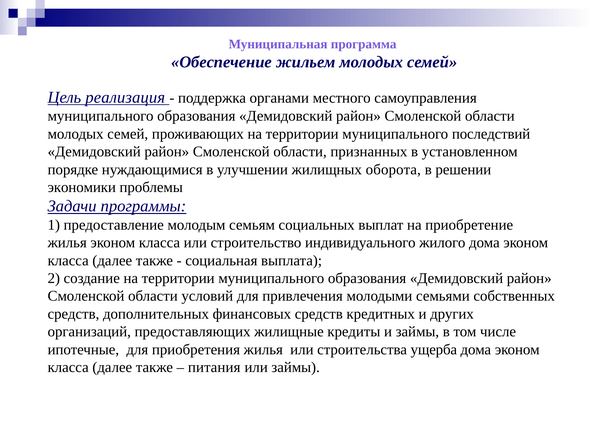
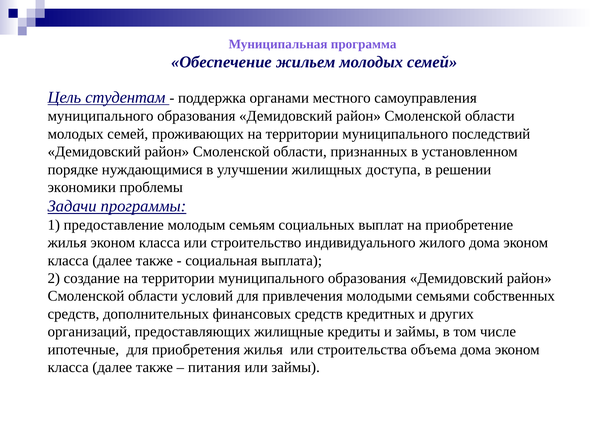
реализация: реализация -> студентам
оборота: оборота -> доступа
ущерба: ущерба -> объема
